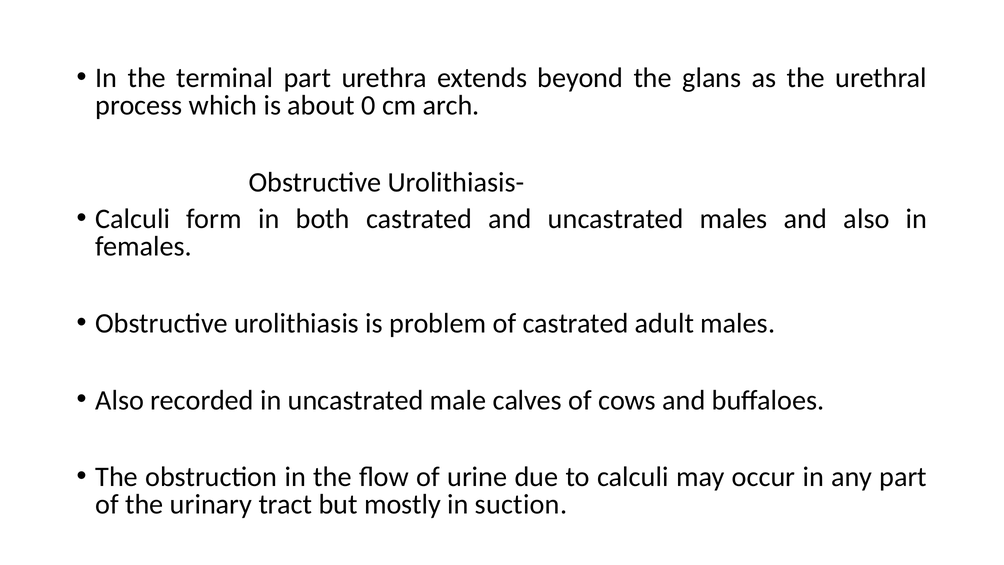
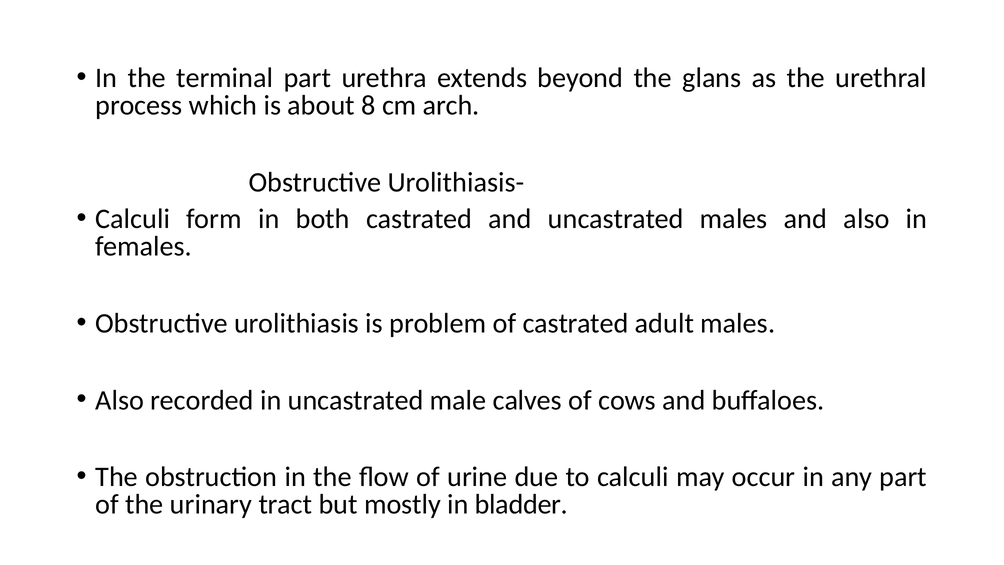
0: 0 -> 8
suction: suction -> bladder
